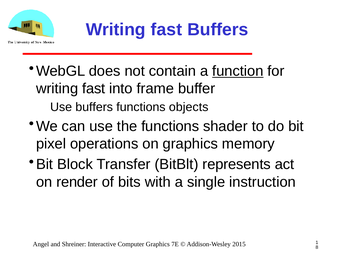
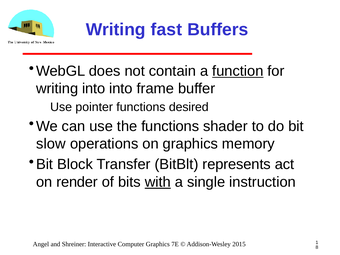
fast at (94, 89): fast -> into
buffers at (94, 107): buffers -> pointer
objects: objects -> desired
pixel: pixel -> slow
with underline: none -> present
